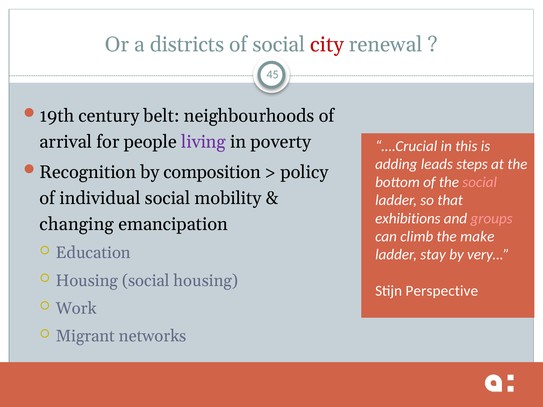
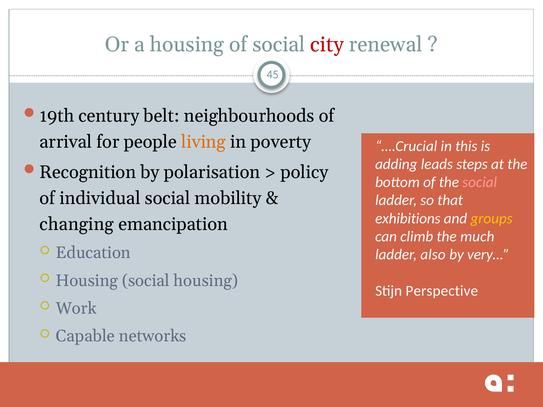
a districts: districts -> housing
living colour: purple -> orange
composition: composition -> polarisation
groups colour: pink -> yellow
make: make -> much
stay: stay -> also
Migrant: Migrant -> Capable
